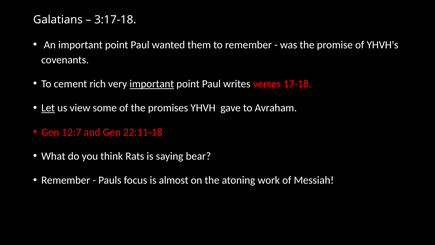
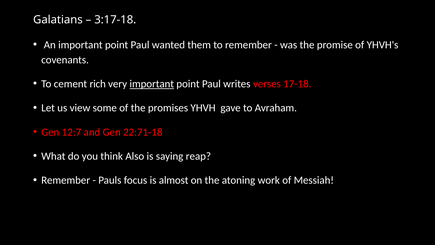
Let underline: present -> none
22:11-18: 22:11-18 -> 22:71-18
Rats: Rats -> Also
bear: bear -> reap
